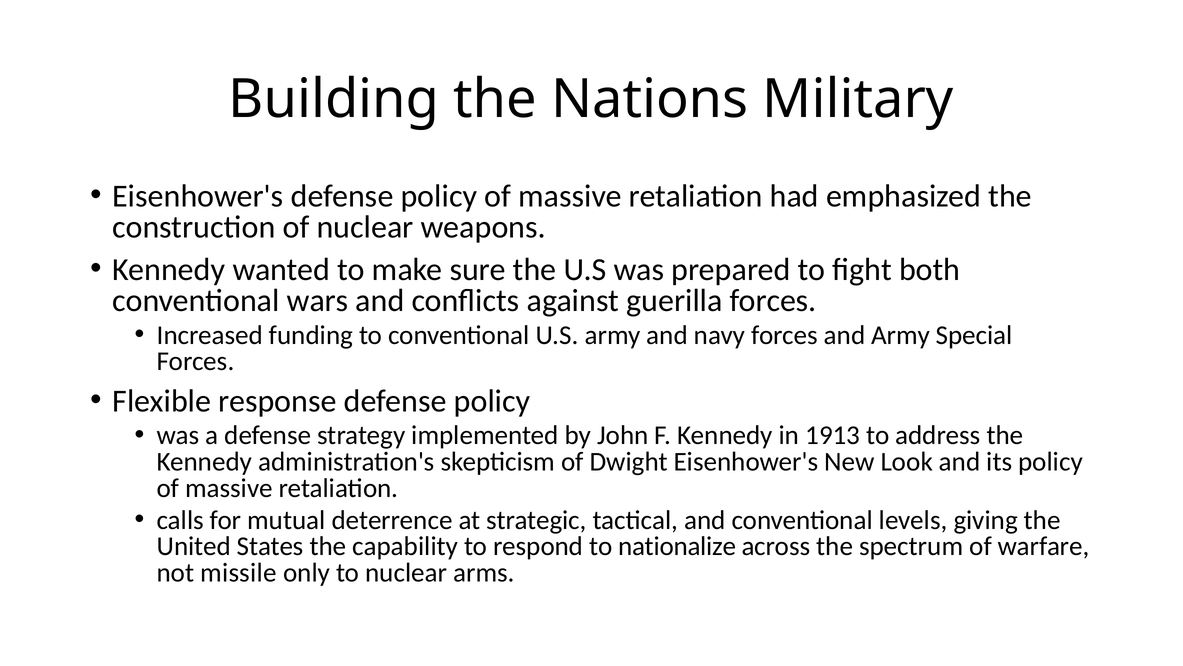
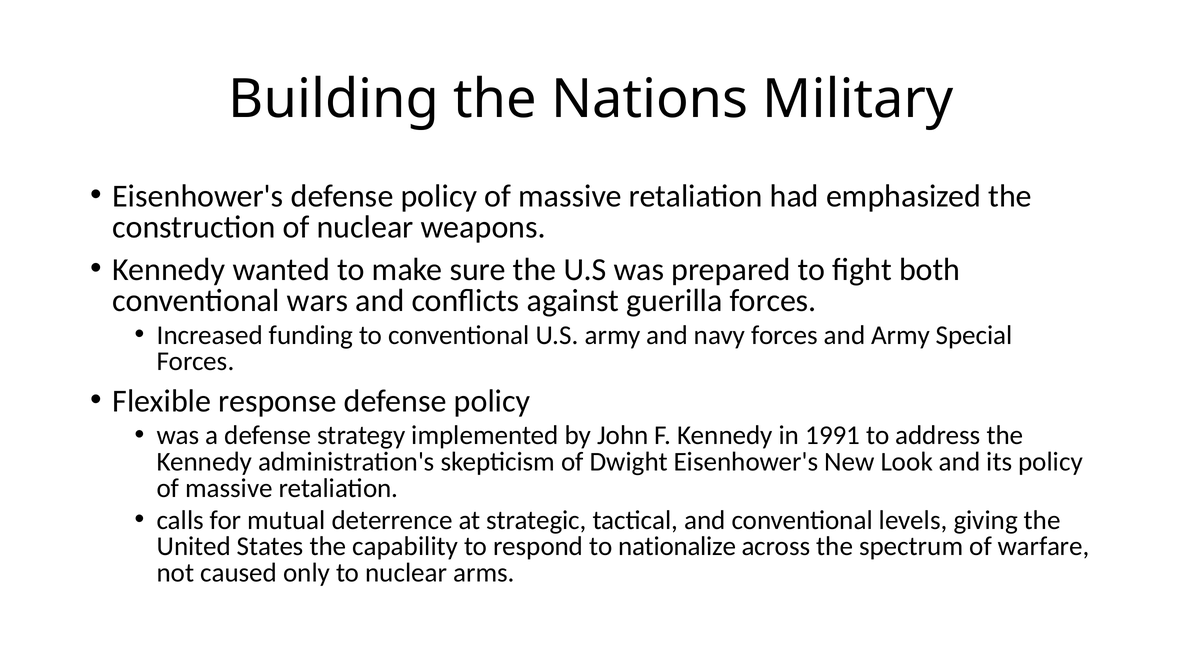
1913: 1913 -> 1991
missile: missile -> caused
